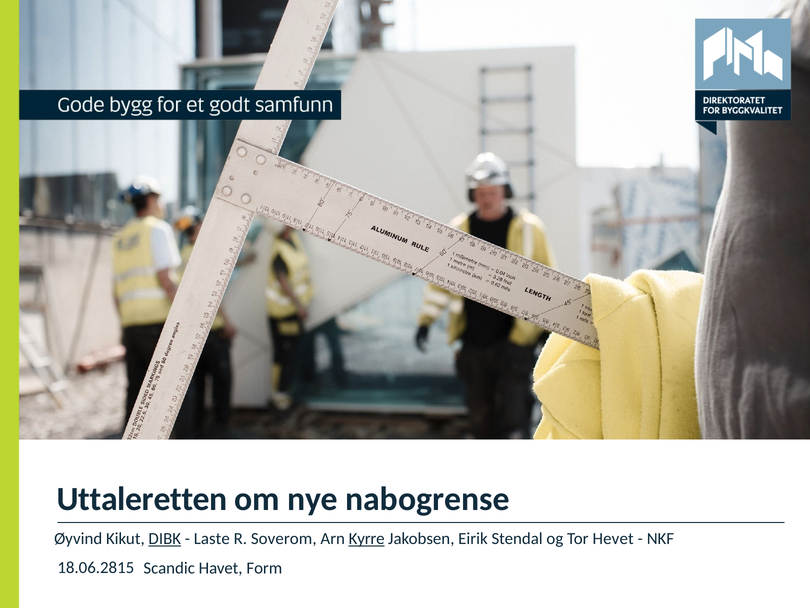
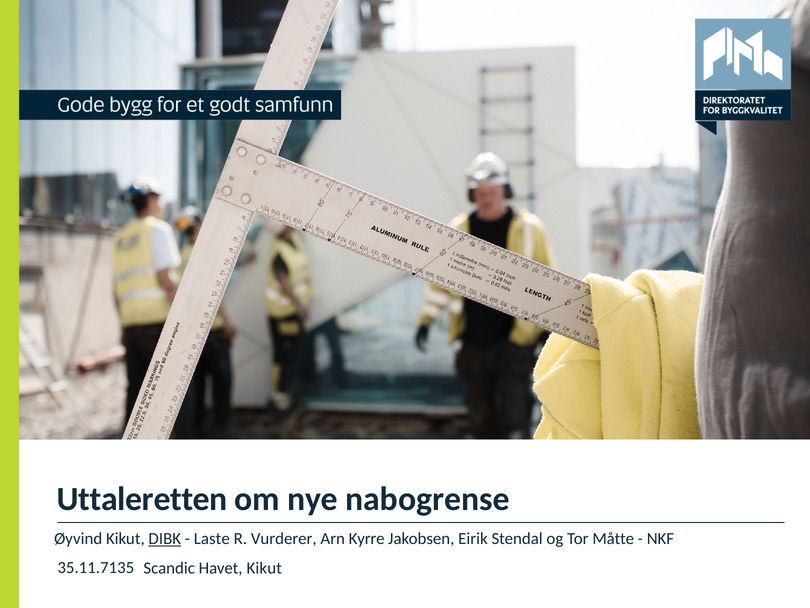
Soverom: Soverom -> Vurderer
Kyrre underline: present -> none
Hevet: Hevet -> Måtte
18.06.2815: 18.06.2815 -> 35.11.7135
Havet Form: Form -> Kikut
